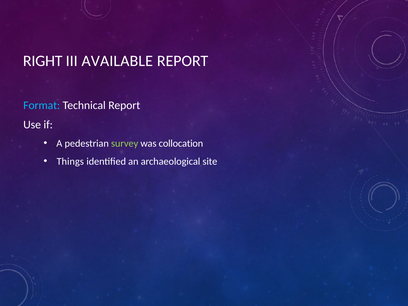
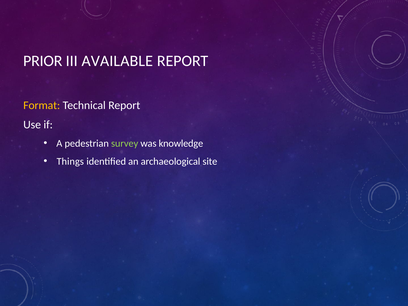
RIGHT: RIGHT -> PRIOR
Format colour: light blue -> yellow
collocation: collocation -> knowledge
